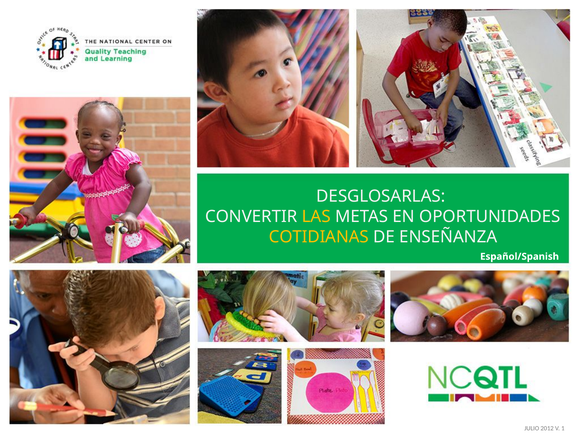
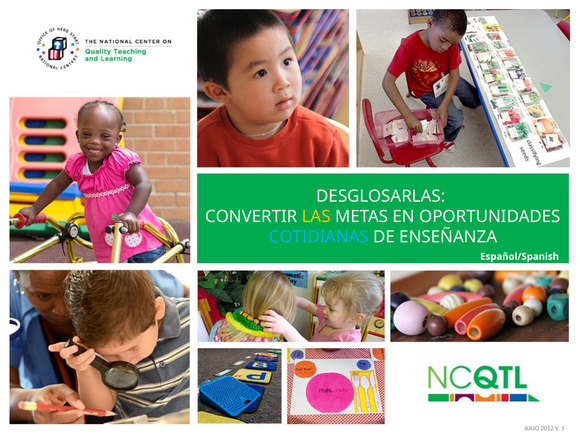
COTIDIANAS colour: yellow -> light blue
